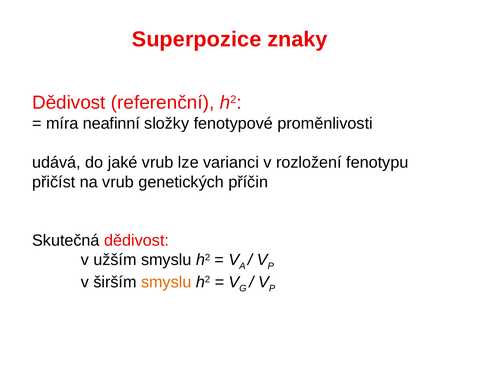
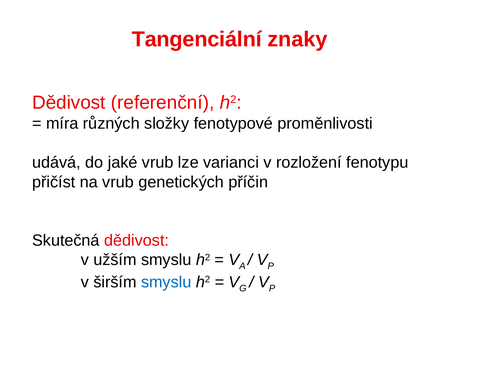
Superpozice: Superpozice -> Tangenciální
neafinní: neafinní -> různých
smyslu at (166, 282) colour: orange -> blue
